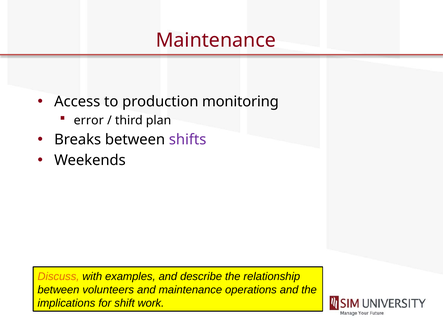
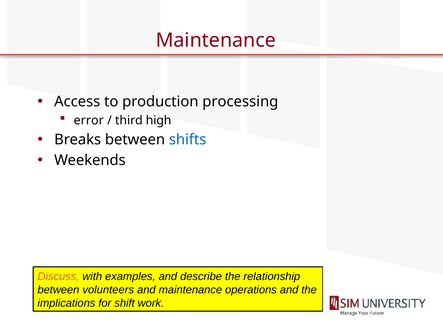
monitoring: monitoring -> processing
plan: plan -> high
shifts colour: purple -> blue
